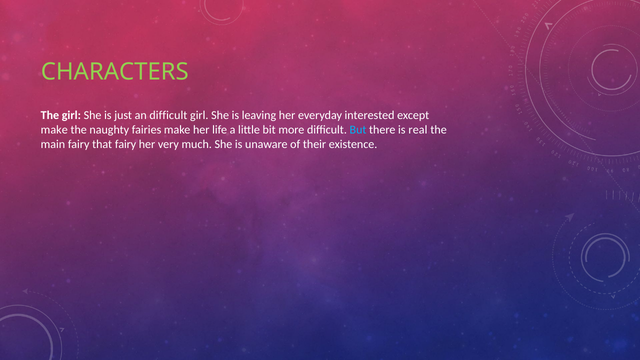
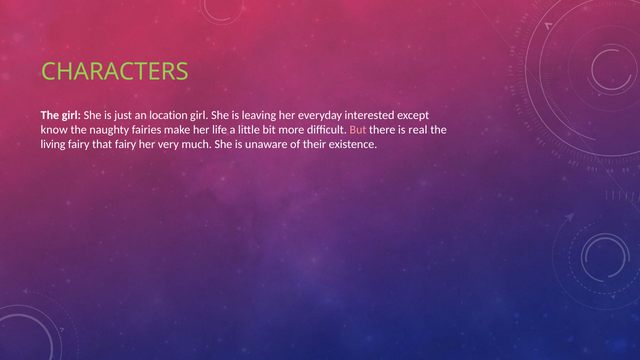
an difficult: difficult -> location
make at (54, 130): make -> know
But colour: light blue -> pink
main: main -> living
